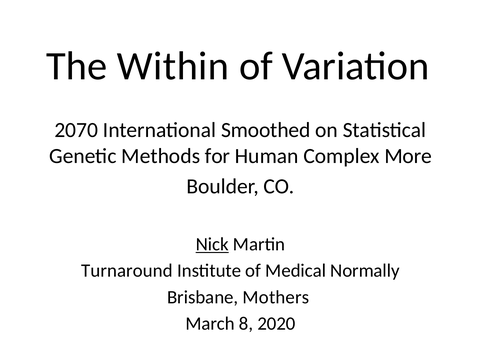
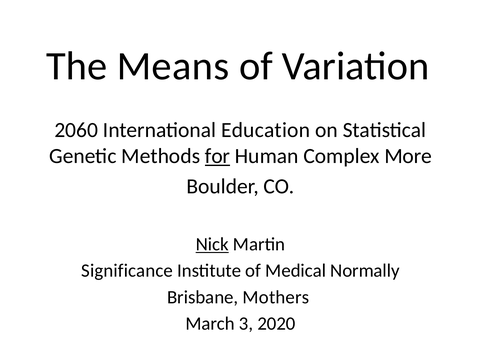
Within: Within -> Means
2070: 2070 -> 2060
Smoothed: Smoothed -> Education
for underline: none -> present
Turnaround: Turnaround -> Significance
8: 8 -> 3
